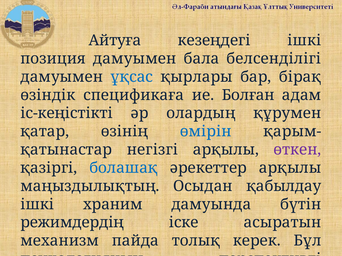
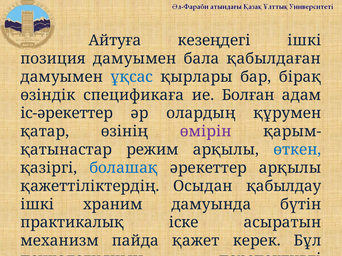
белсенділігі: белсенділігі -> қабылдаған
іс-кеңістікті: іс-кеңістікті -> іс-әрекеттер
өмірін colour: blue -> purple
негізгі: негізгі -> режим
өткен colour: purple -> blue
маңыздылықтың: маңыздылықтың -> қажеттіліктердің
режимдердің at (72, 223): режимдердің -> практикалық
пайда толық: толық -> қажет
